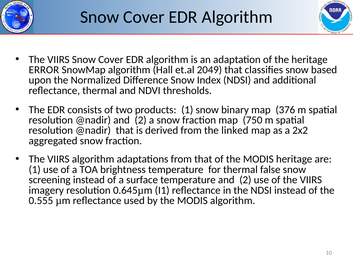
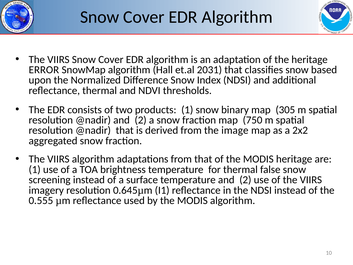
2049: 2049 -> 2031
376: 376 -> 305
linked: linked -> image
